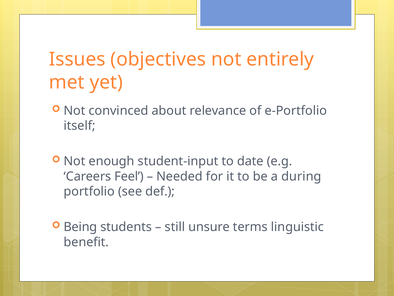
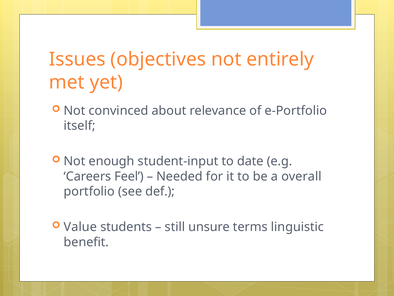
during: during -> overall
Being: Being -> Value
